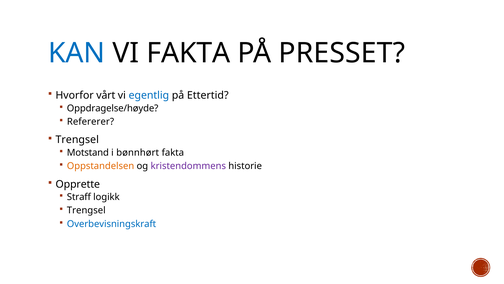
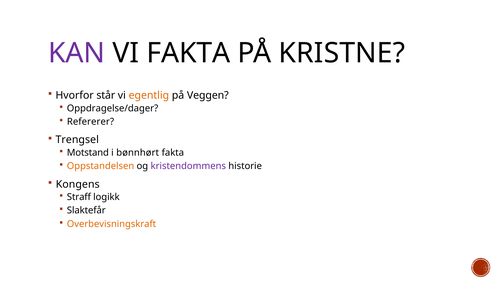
KAN colour: blue -> purple
PRESSET: PRESSET -> KRISTNE
vårt: vårt -> står
egentlig colour: blue -> orange
Ettertid: Ettertid -> Veggen
Oppdragelse/høyde: Oppdragelse/høyde -> Oppdragelse/dager
Opprette: Opprette -> Kongens
Trengsel at (86, 210): Trengsel -> Slaktefår
Overbevisningskraft colour: blue -> orange
